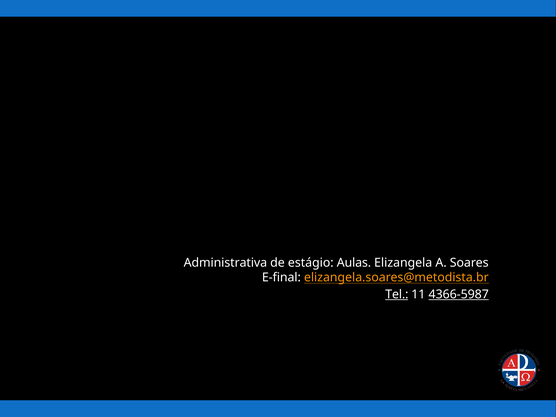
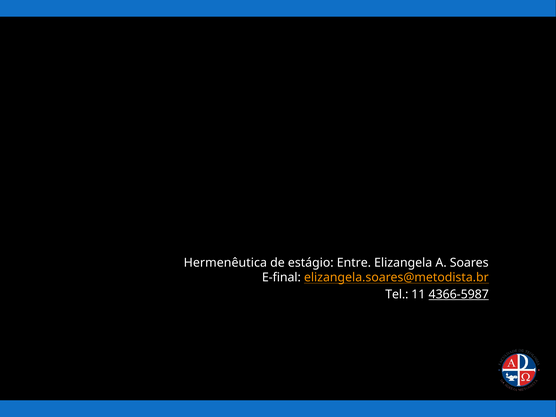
Administrativa: Administrativa -> Hermenêutica
Aulas: Aulas -> Entre
Tel underline: present -> none
